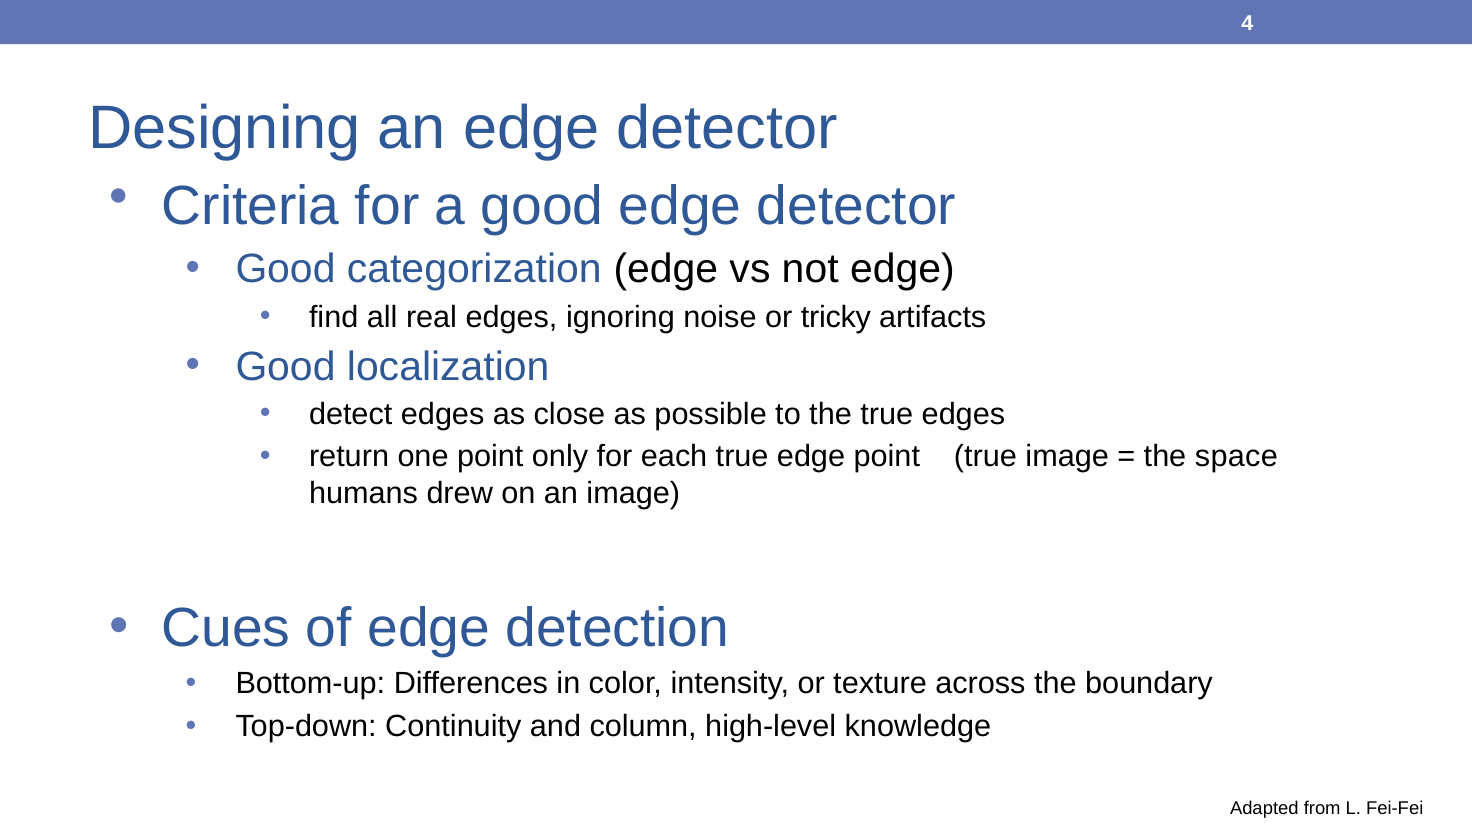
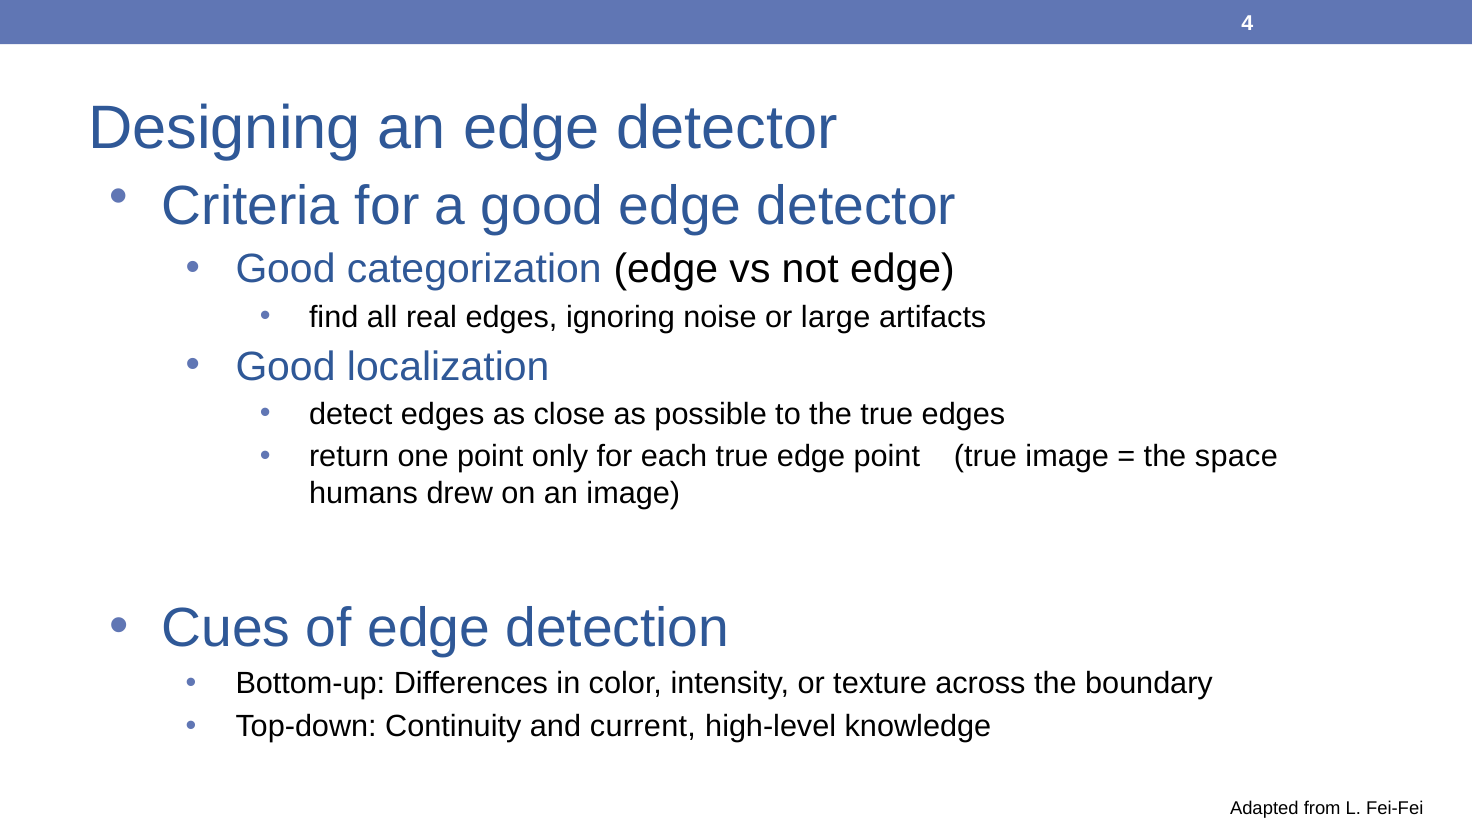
tricky: tricky -> large
column: column -> current
